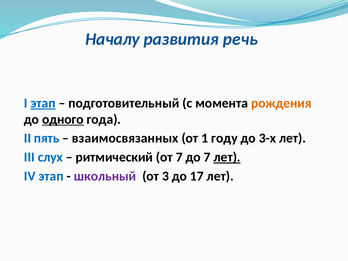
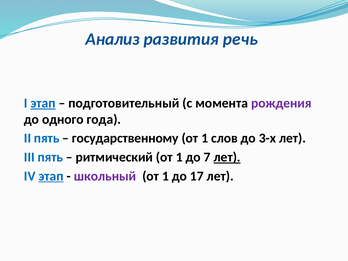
Началу: Началу -> Анализ
рождения colour: orange -> purple
одного underline: present -> none
взаимосвязанных: взаимосвязанных -> государственному
году: году -> слов
III слух: слух -> пять
7 at (179, 157): 7 -> 1
этап at (51, 176) underline: none -> present
3 at (165, 176): 3 -> 1
